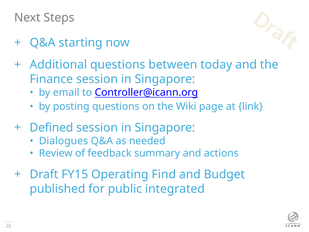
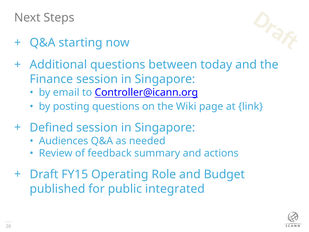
Dialogues: Dialogues -> Audiences
Find: Find -> Role
